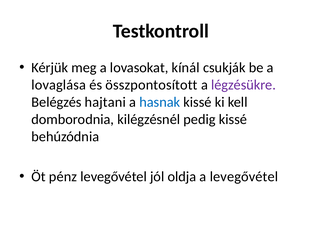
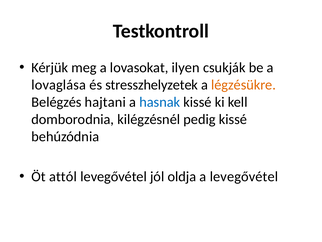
kínál: kínál -> ilyen
összpontosított: összpontosított -> stresszhelyzetek
légzésükre colour: purple -> orange
pénz: pénz -> attól
